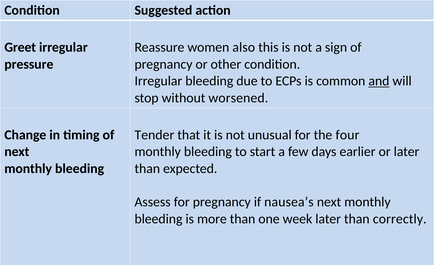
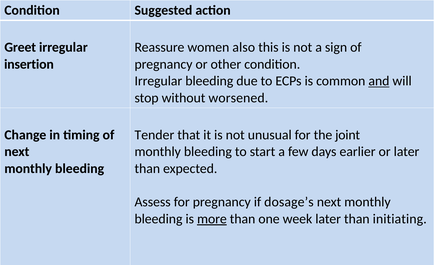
pressure: pressure -> insertion
four: four -> joint
nausea’s: nausea’s -> dosage’s
more underline: none -> present
correctly: correctly -> initiating
